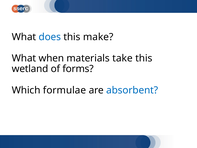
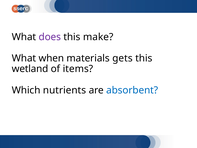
does colour: blue -> purple
take: take -> gets
forms: forms -> items
formulae: formulae -> nutrients
